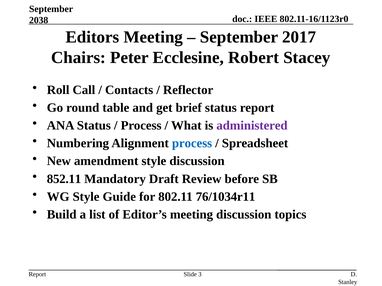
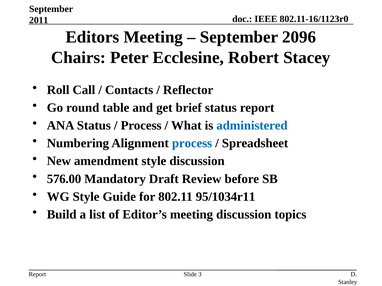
2038: 2038 -> 2011
2017: 2017 -> 2096
administered colour: purple -> blue
852.11: 852.11 -> 576.00
76/1034r11: 76/1034r11 -> 95/1034r11
